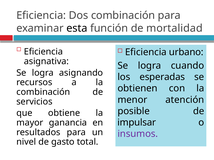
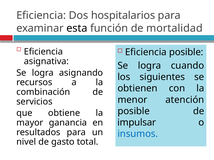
Dos combinación: combinación -> hospitalarios
Eficiencia urbano: urbano -> posible
esperadas: esperadas -> siguientes
insumos colour: purple -> blue
